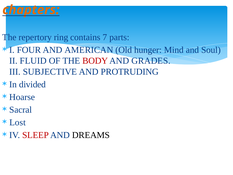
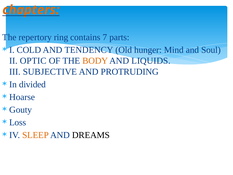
FOUR: FOUR -> COLD
AMERICAN: AMERICAN -> TENDENCY
FLUID: FLUID -> OPTIC
BODY colour: red -> orange
GRADES: GRADES -> LIQUIDS
Sacral: Sacral -> Gouty
Lost: Lost -> Loss
SLEEP colour: red -> orange
